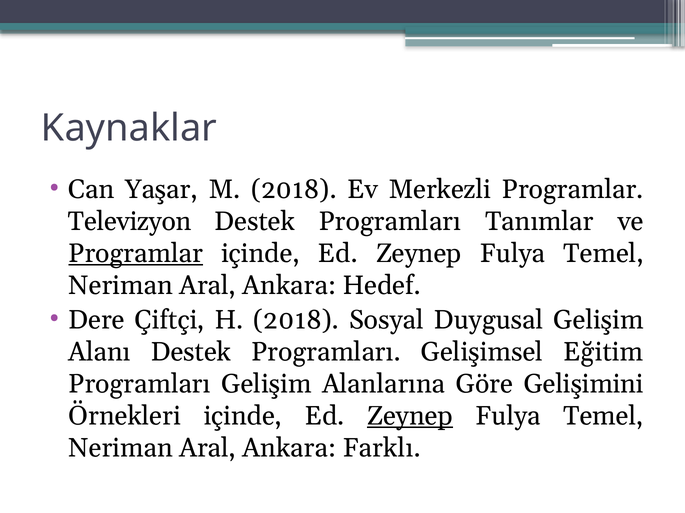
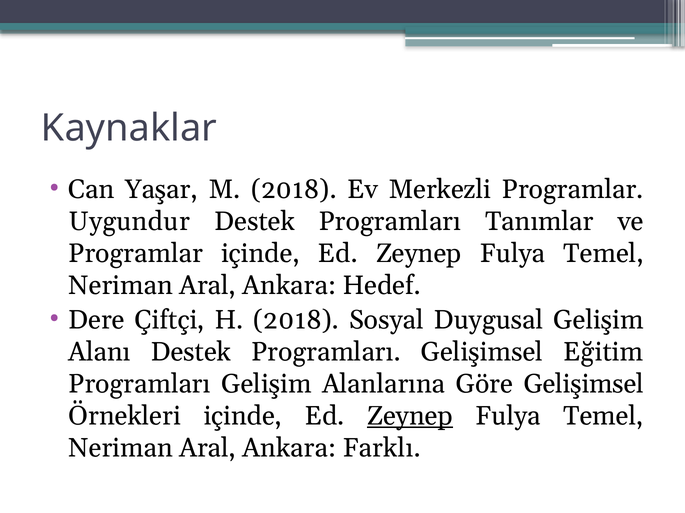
Televizyon: Televizyon -> Uygundur
Programlar at (136, 254) underline: present -> none
Göre Gelişimini: Gelişimini -> Gelişimsel
